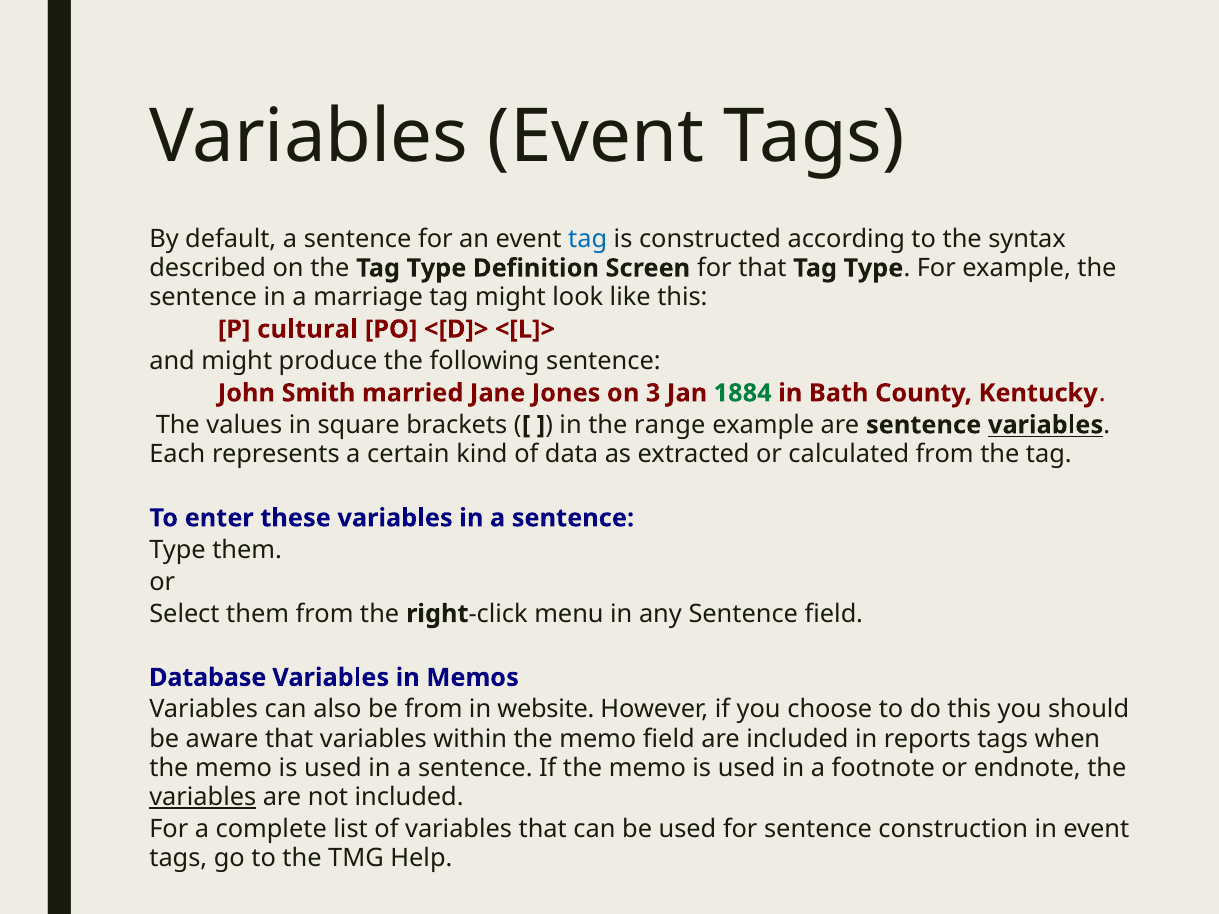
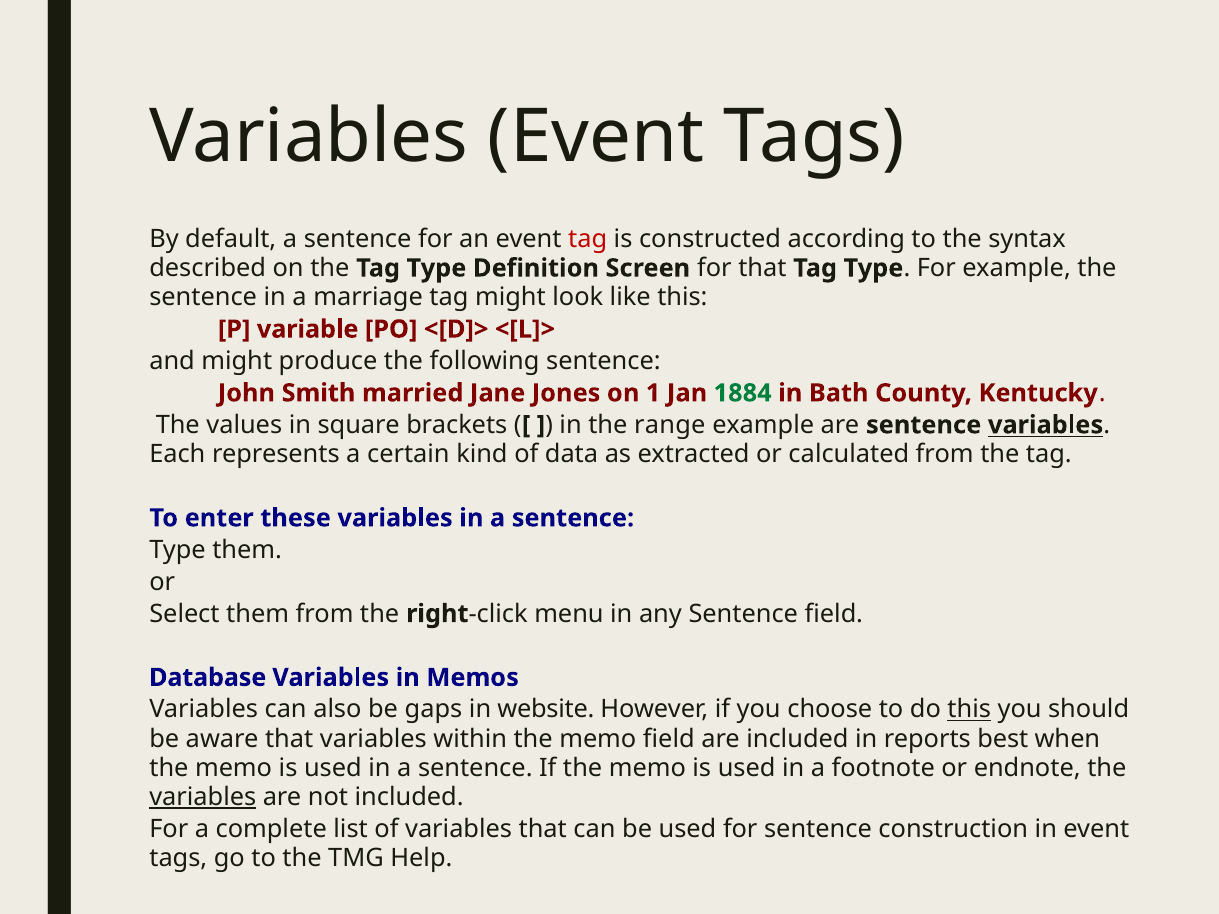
tag at (588, 239) colour: blue -> red
cultural: cultural -> variable
3: 3 -> 1
be from: from -> gaps
this at (969, 710) underline: none -> present
reports tags: tags -> best
